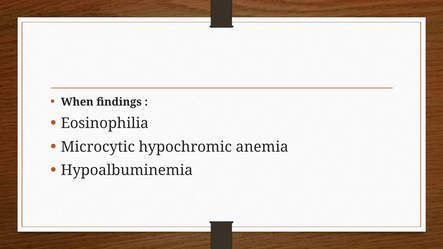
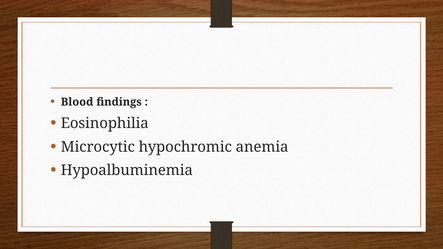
When: When -> Blood
